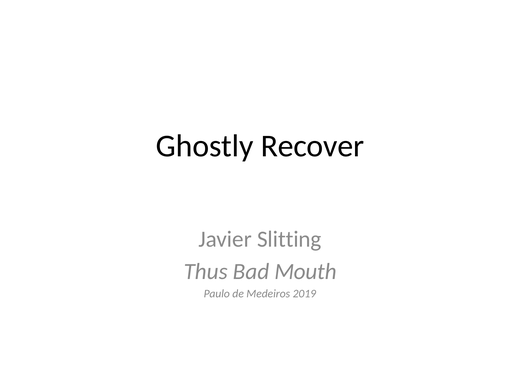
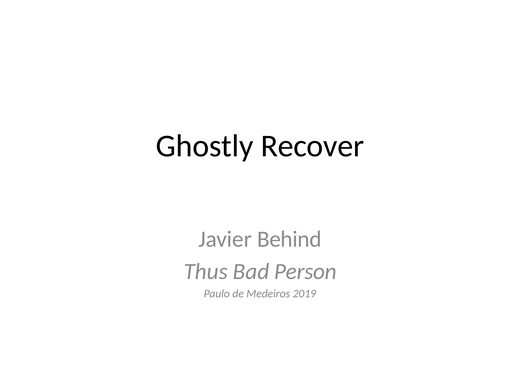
Slitting: Slitting -> Behind
Mouth: Mouth -> Person
